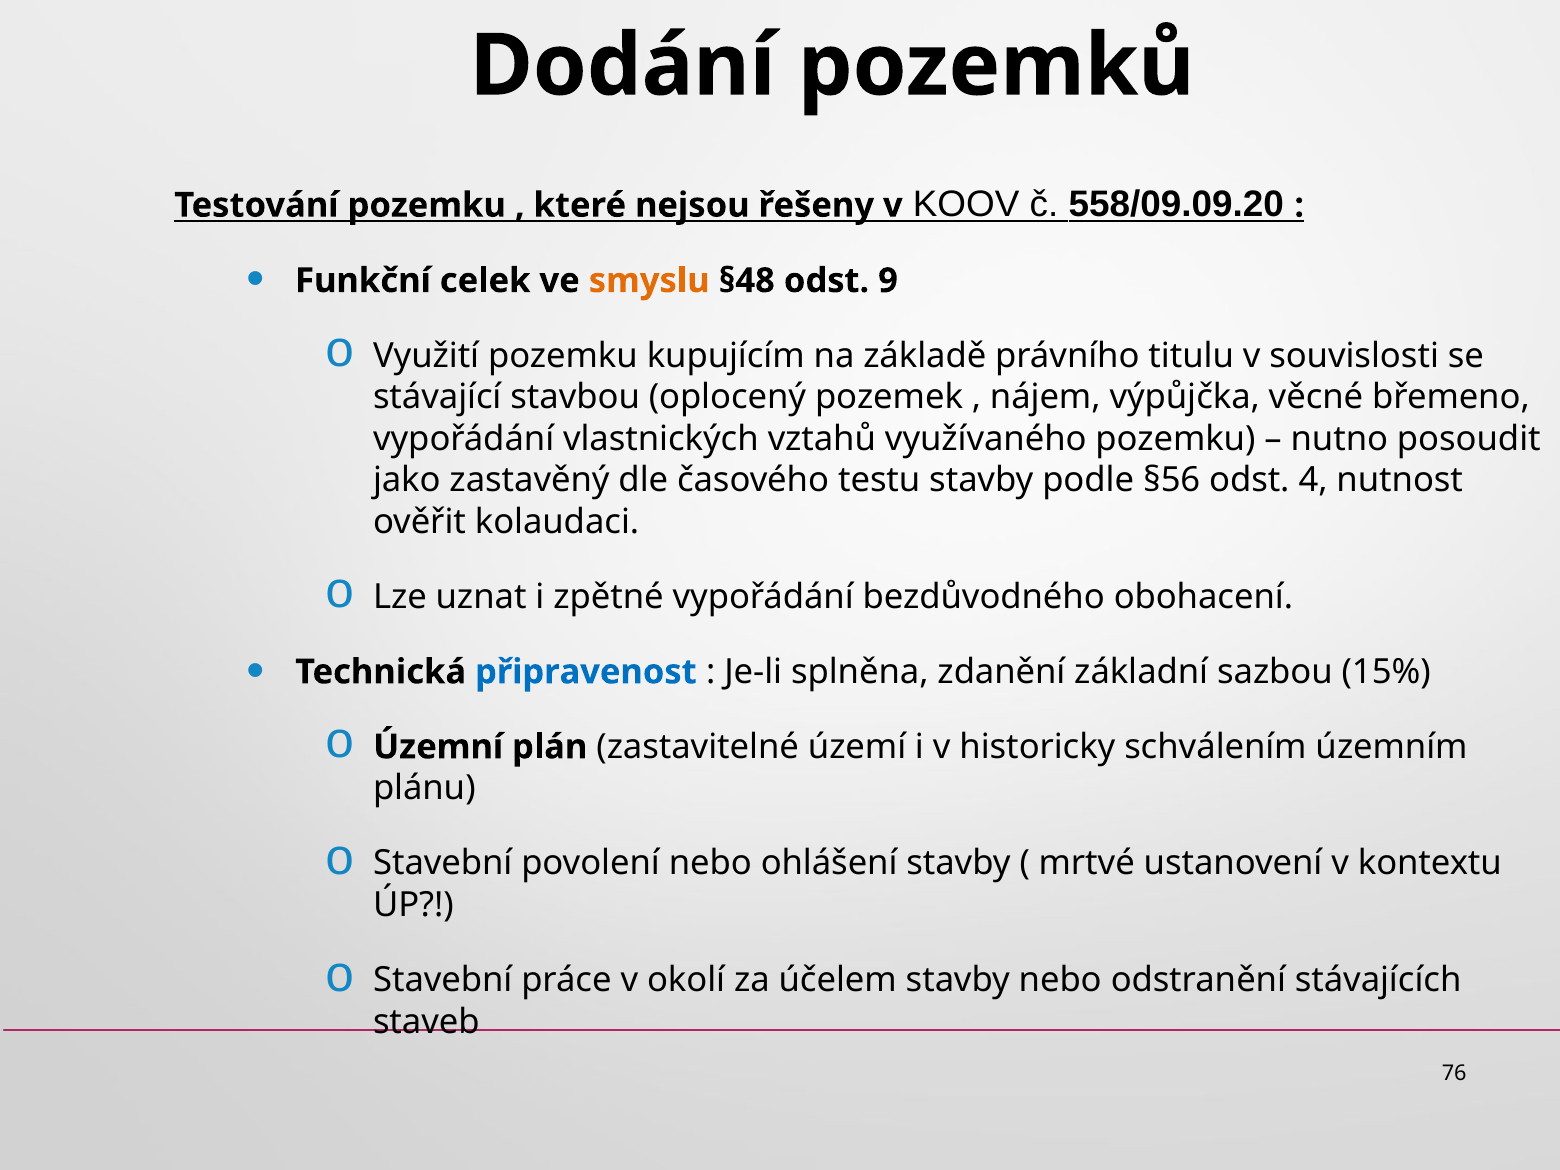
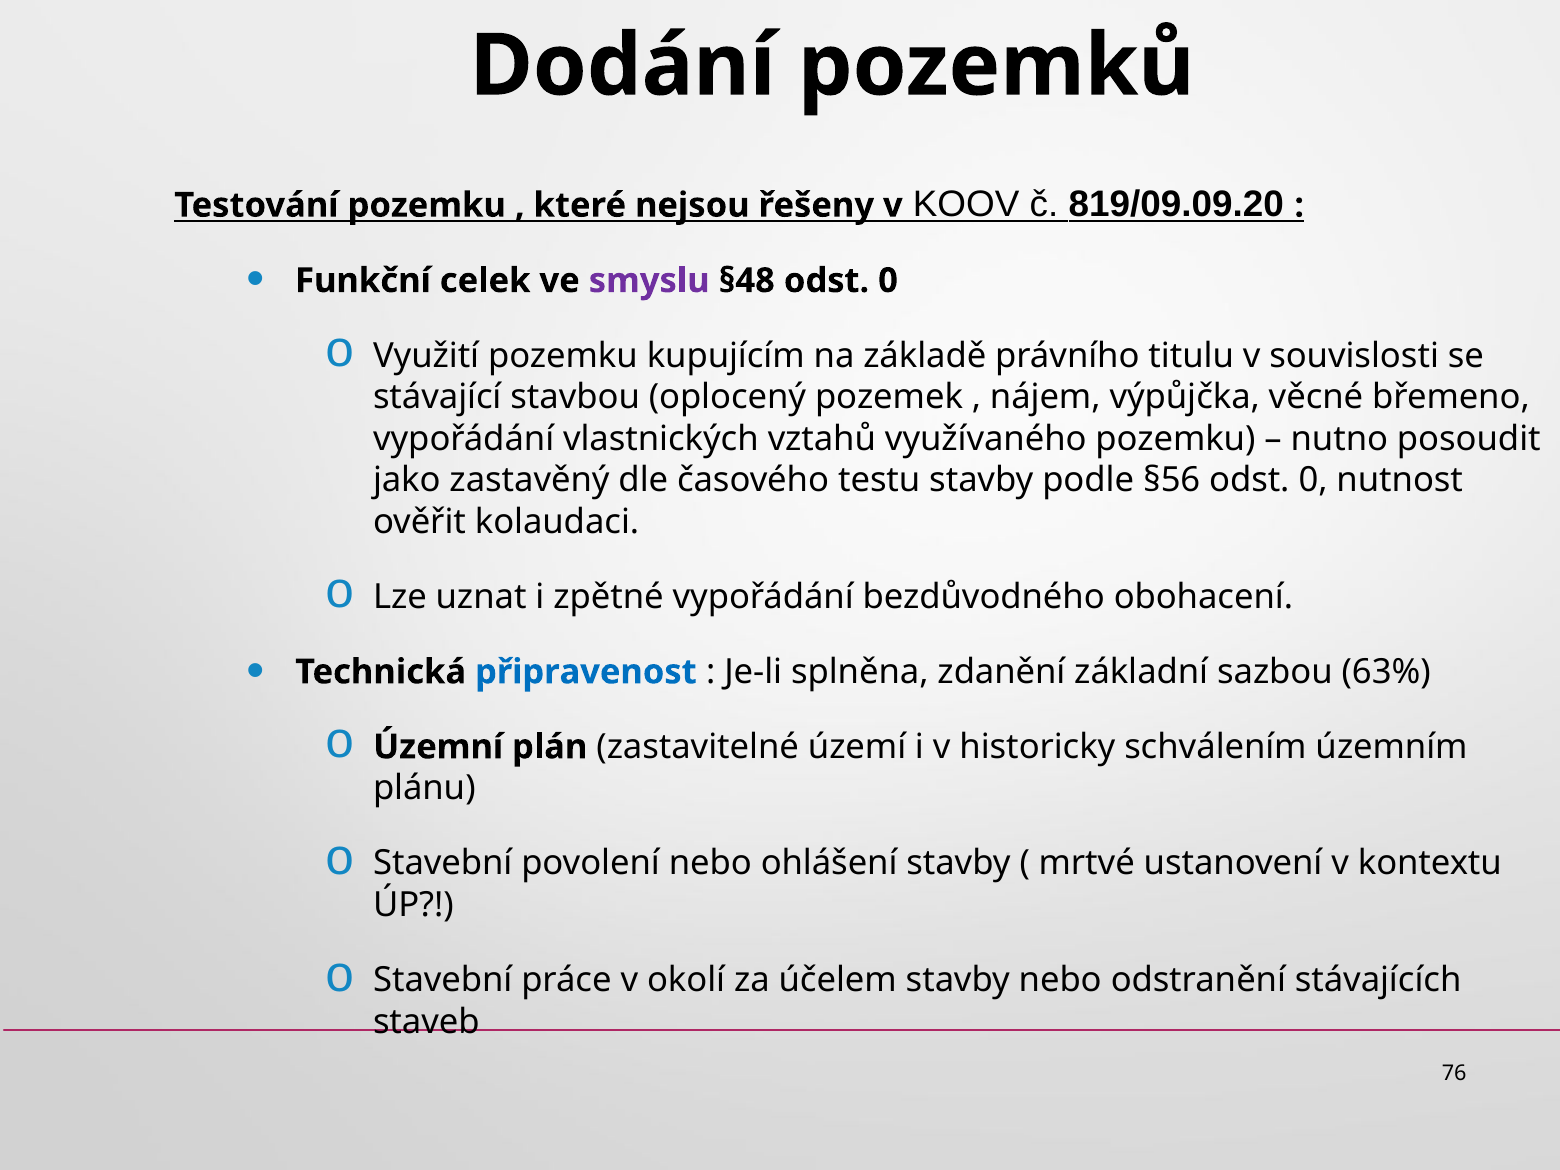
558/09.09.20: 558/09.09.20 -> 819/09.09.20
smyslu colour: orange -> purple
§48 odst 9: 9 -> 0
§56 odst 4: 4 -> 0
15%: 15% -> 63%
